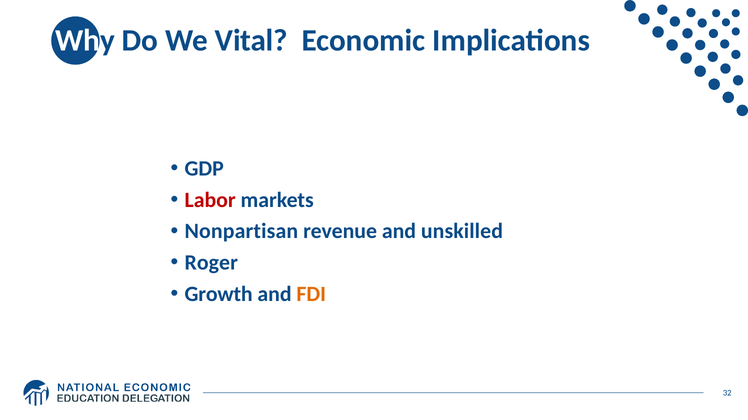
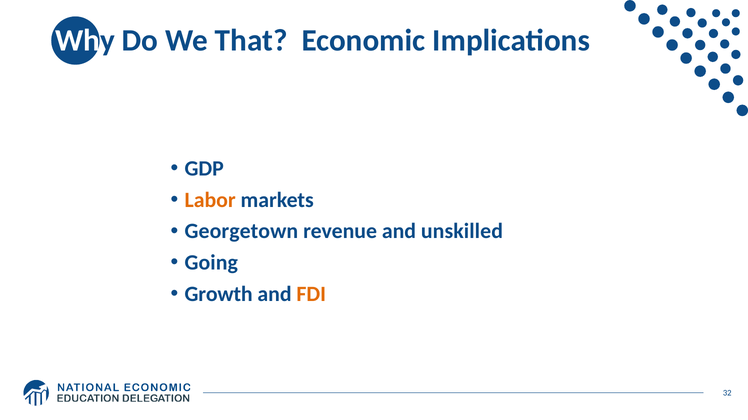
Vital: Vital -> That
Labor colour: red -> orange
Nonpartisan: Nonpartisan -> Georgetown
Roger: Roger -> Going
